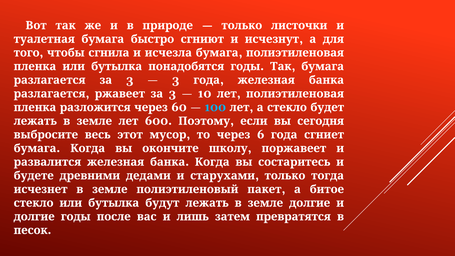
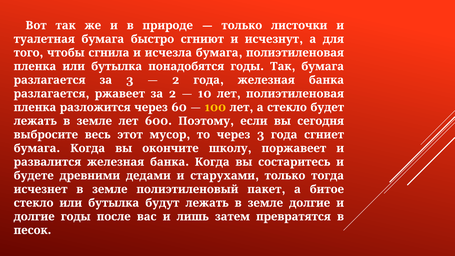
3 at (176, 80): 3 -> 2
3 at (172, 94): 3 -> 2
100 colour: light blue -> yellow
6 at (261, 135): 6 -> 3
